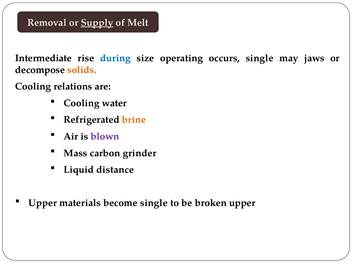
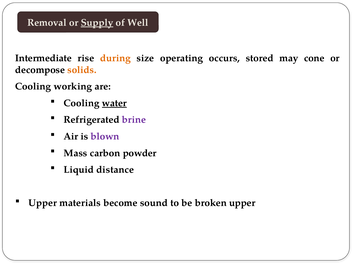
Melt: Melt -> Well
during colour: blue -> orange
occurs single: single -> stored
jaws: jaws -> cone
relations: relations -> working
water underline: none -> present
brine colour: orange -> purple
grinder: grinder -> powder
become single: single -> sound
